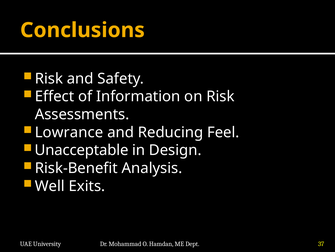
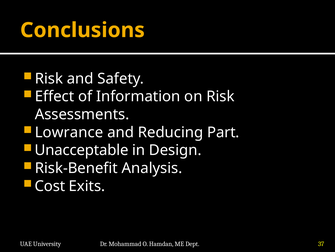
Feel: Feel -> Part
Well: Well -> Cost
